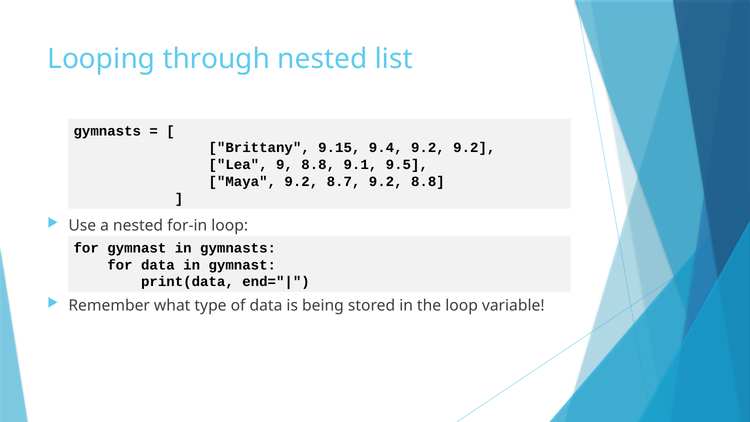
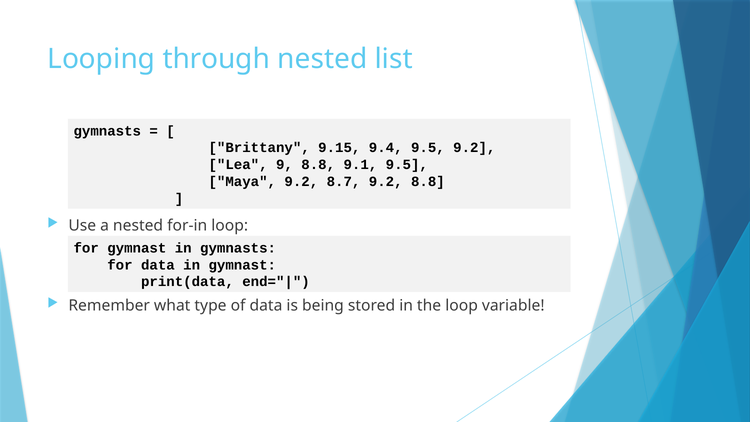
9.4 9.2: 9.2 -> 9.5
